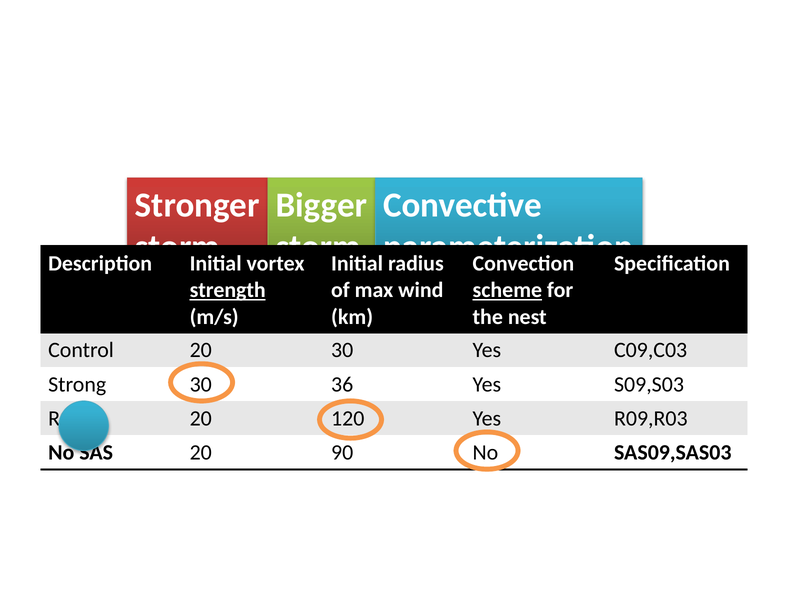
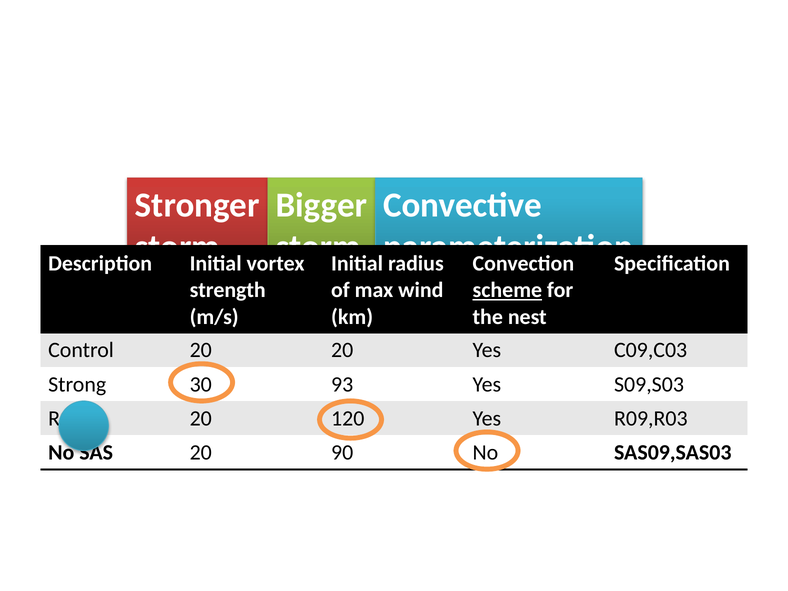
strength underline: present -> none
30 at (342, 350): 30 -> 20
36: 36 -> 93
